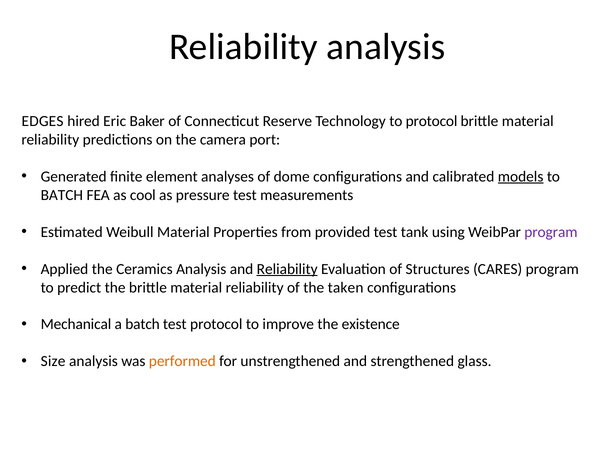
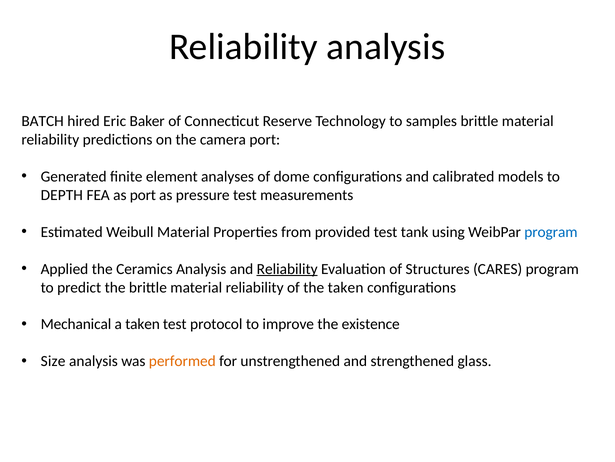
EDGES: EDGES -> BATCH
to protocol: protocol -> samples
models underline: present -> none
BATCH at (62, 195): BATCH -> DEPTH
as cool: cool -> port
program at (551, 232) colour: purple -> blue
a batch: batch -> taken
